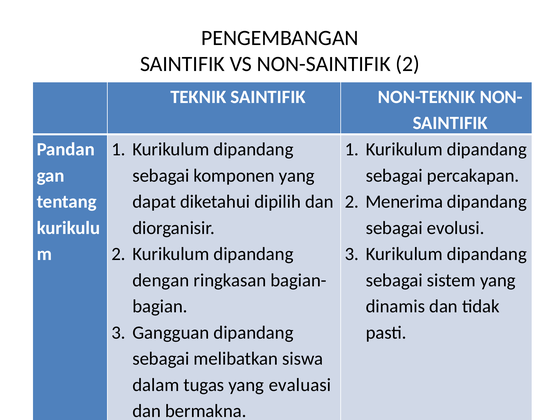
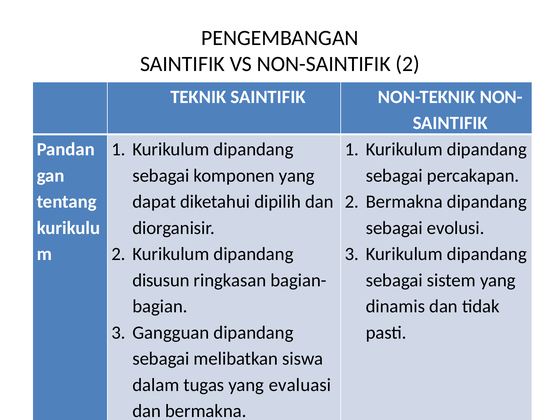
2 Menerima: Menerima -> Bermakna
dengan: dengan -> disusun
